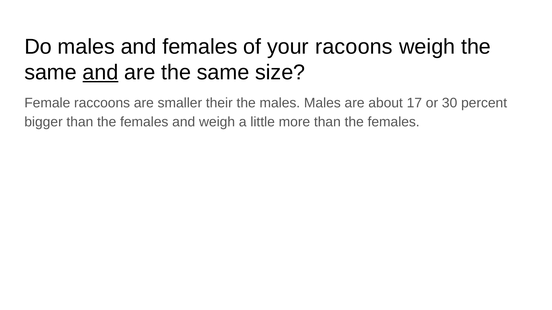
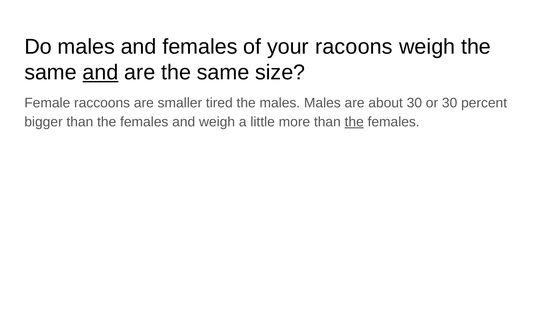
their: their -> tired
about 17: 17 -> 30
the at (354, 122) underline: none -> present
